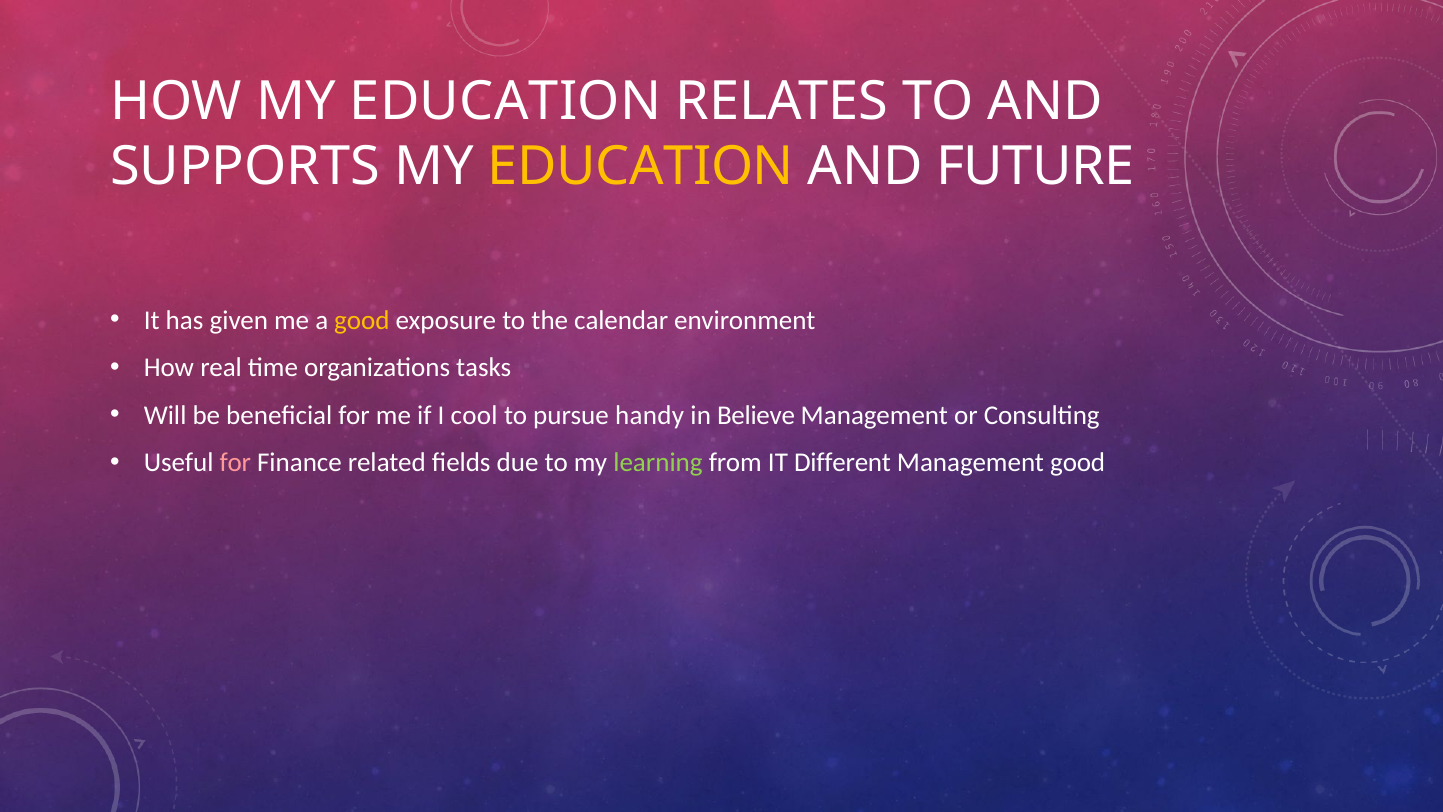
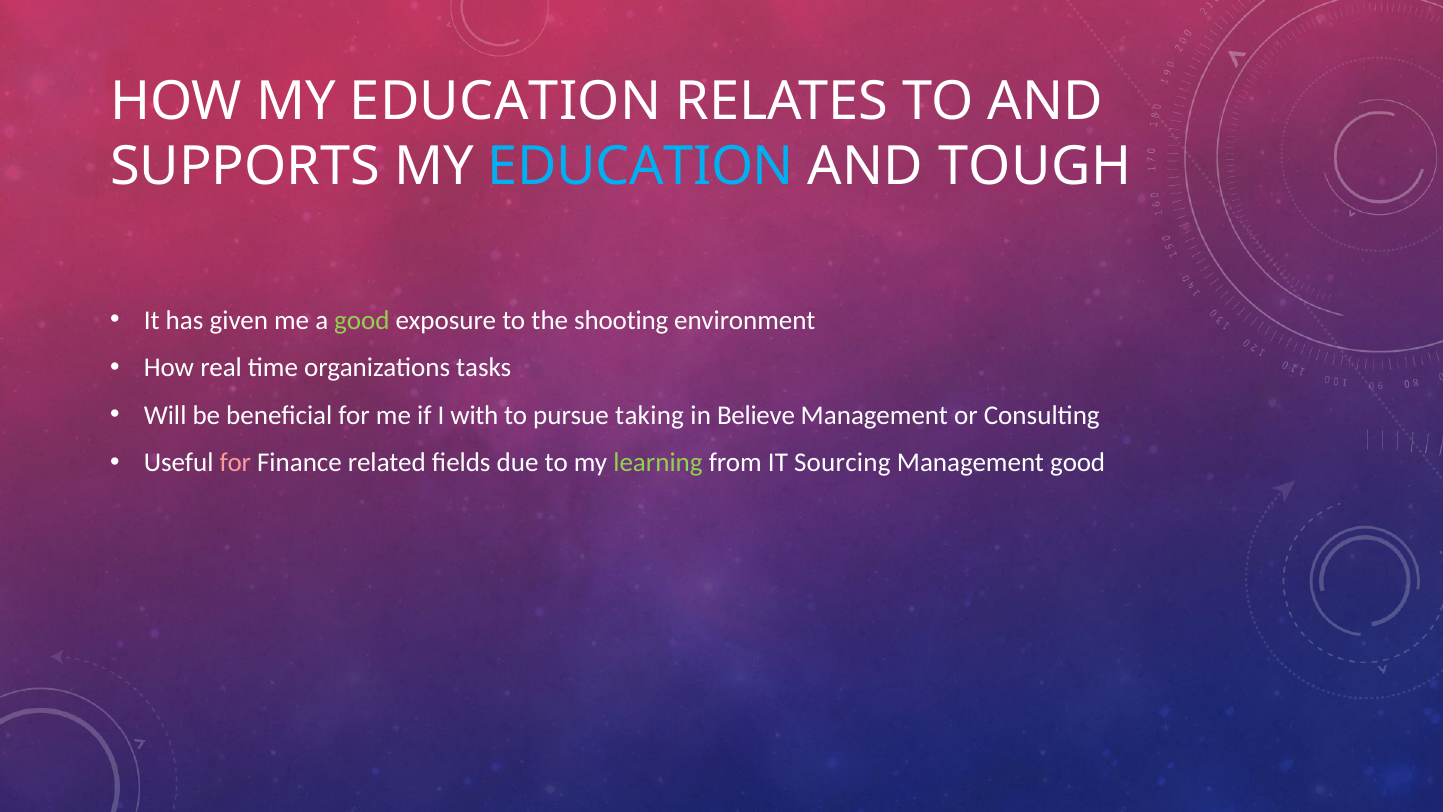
EDUCATION at (641, 166) colour: yellow -> light blue
FUTURE: FUTURE -> TOUGH
good at (362, 320) colour: yellow -> light green
calendar: calendar -> shooting
cool: cool -> with
handy: handy -> taking
Different: Different -> Sourcing
